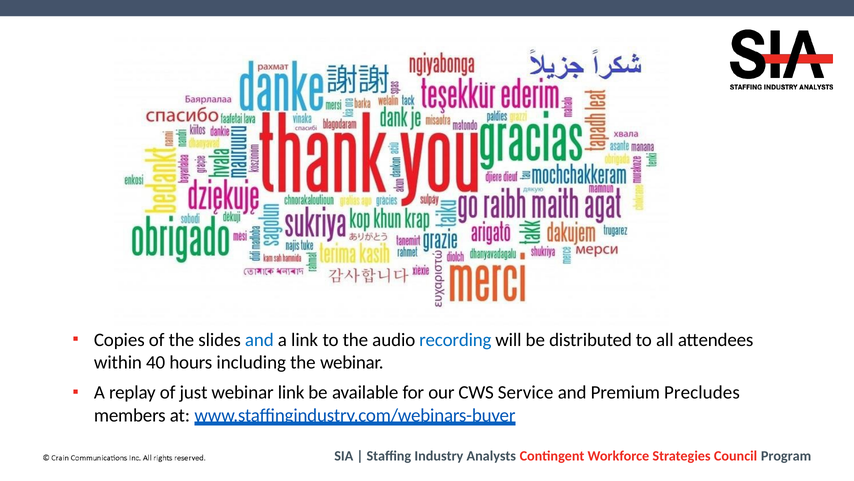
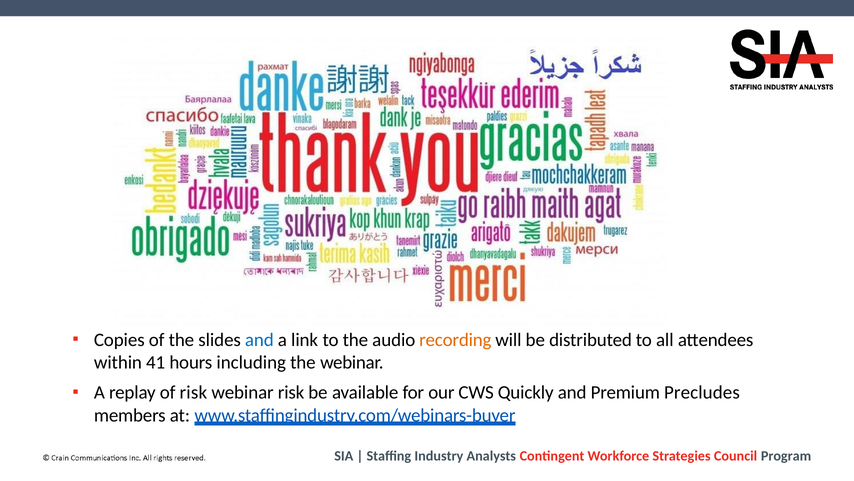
recording colour: blue -> orange
40: 40 -> 41
of just: just -> risk
webinar link: link -> risk
Service: Service -> Quickly
